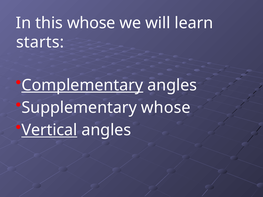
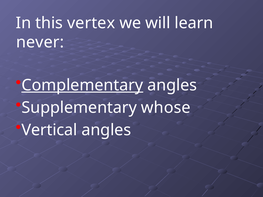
this whose: whose -> vertex
starts: starts -> never
Vertical underline: present -> none
